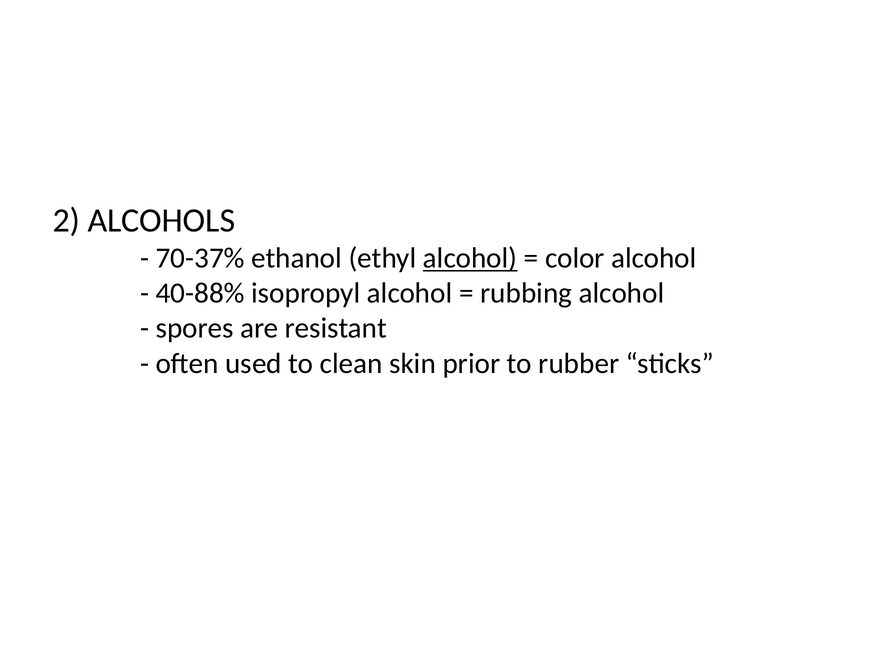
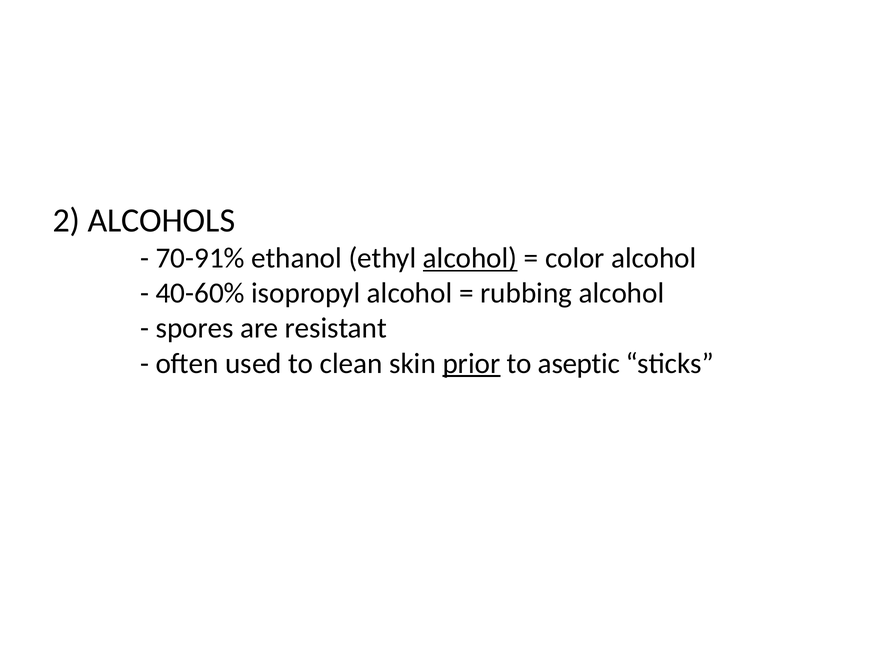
70-37%: 70-37% -> 70-91%
40-88%: 40-88% -> 40-60%
prior underline: none -> present
rubber: rubber -> aseptic
